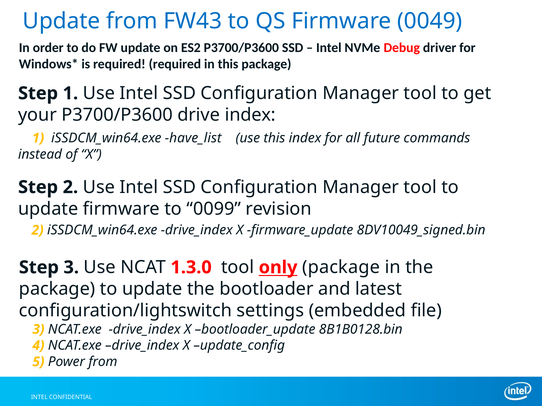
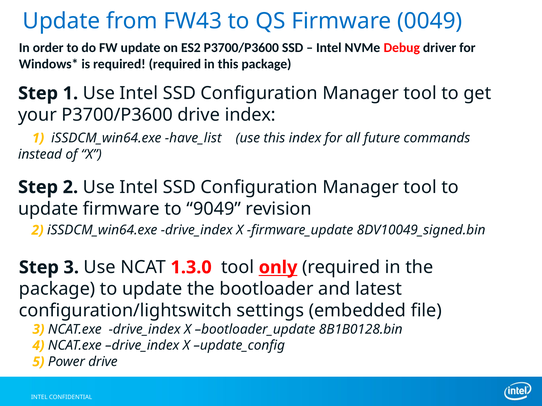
0099: 0099 -> 9049
only package: package -> required
Power from: from -> drive
